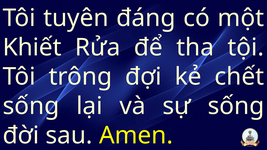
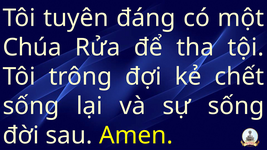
Khiết: Khiết -> Chúa
